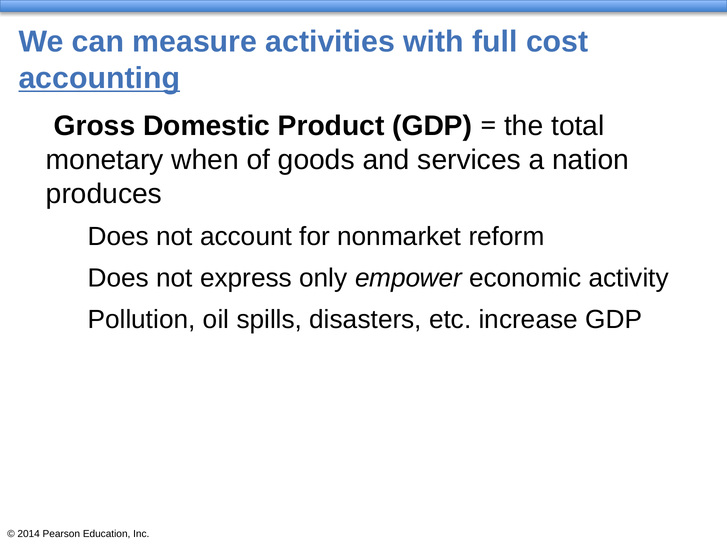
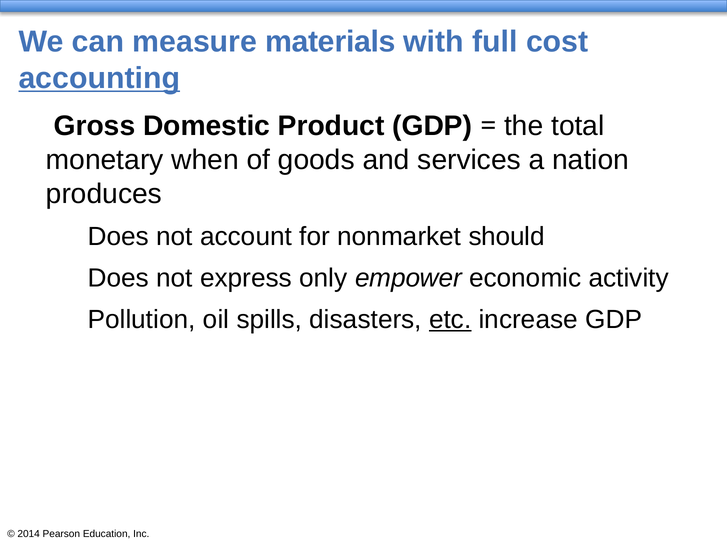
activities: activities -> materials
reform: reform -> should
etc underline: none -> present
